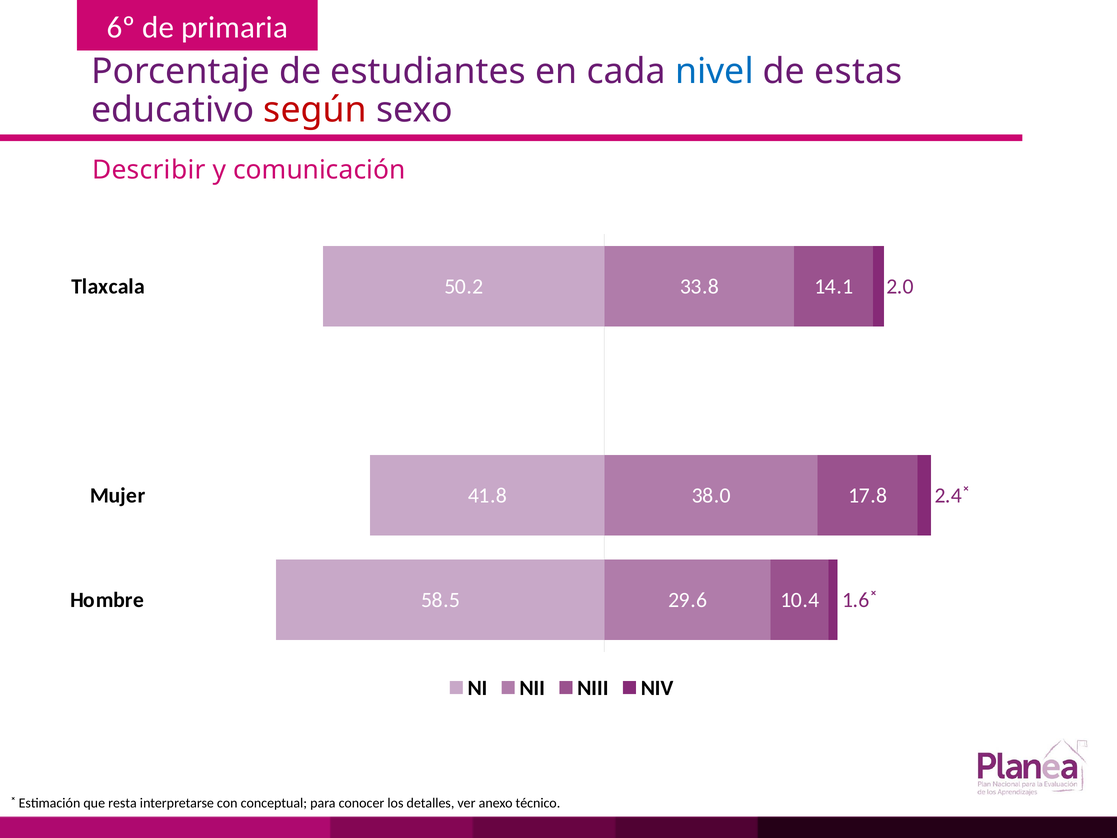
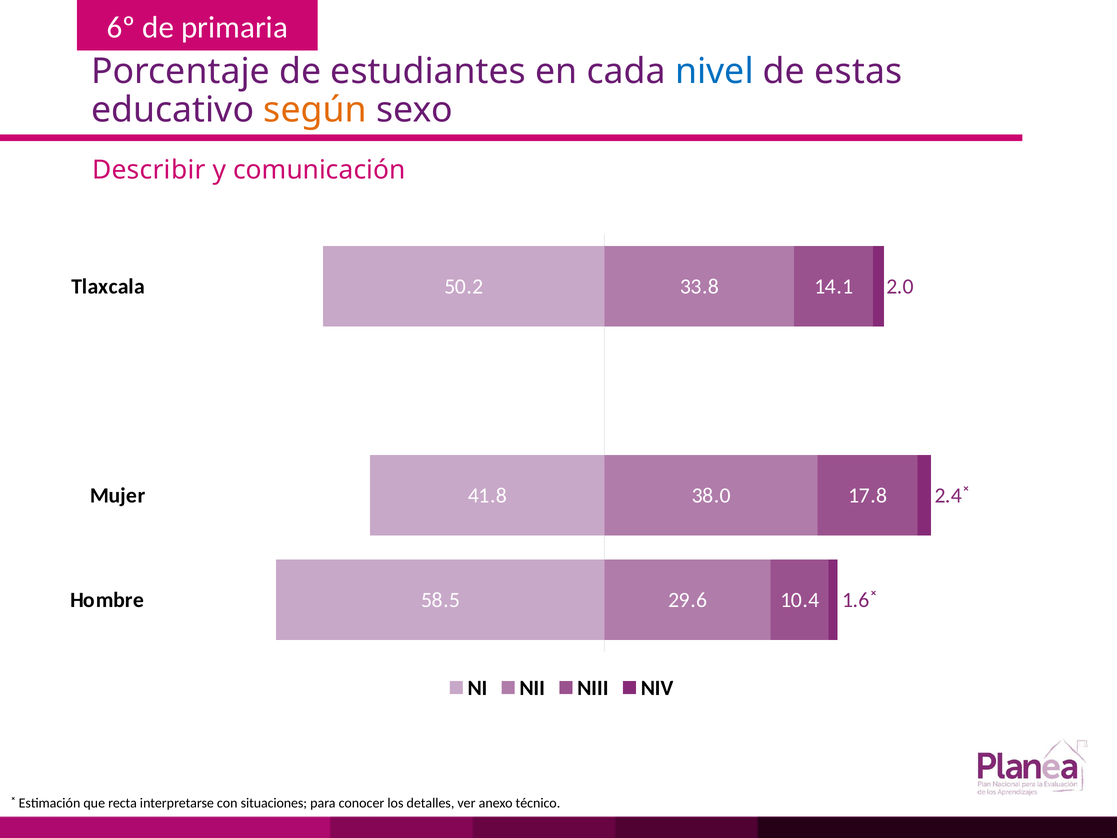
según colour: red -> orange
resta: resta -> recta
conceptual: conceptual -> situaciones
